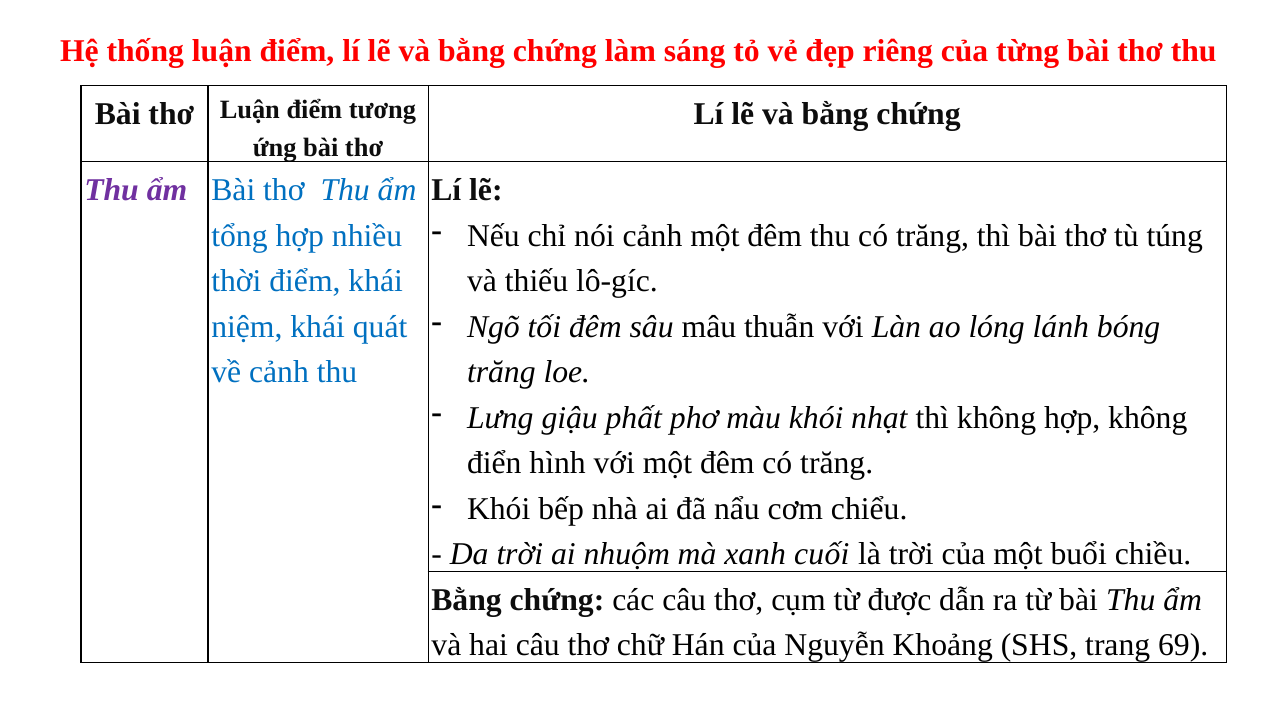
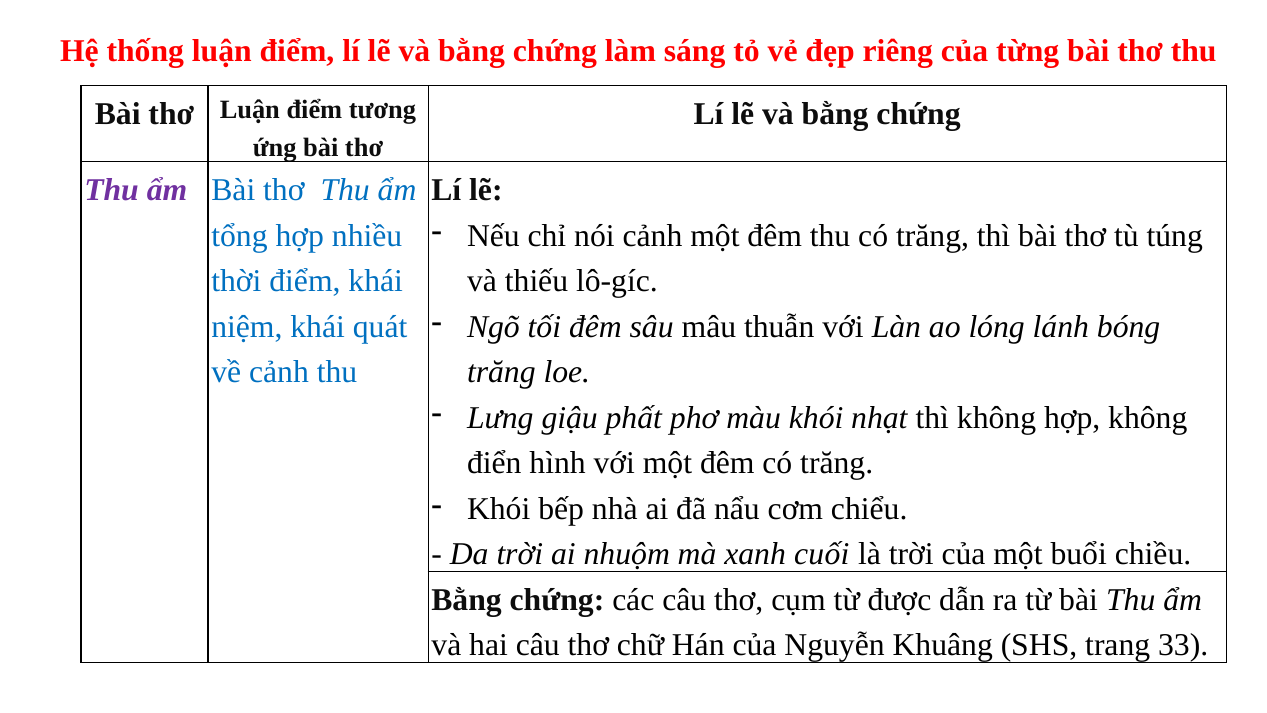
Khoảng: Khoảng -> Khuâng
69: 69 -> 33
